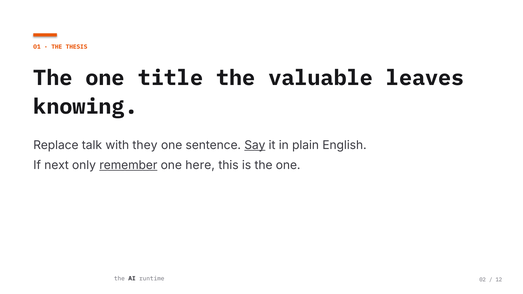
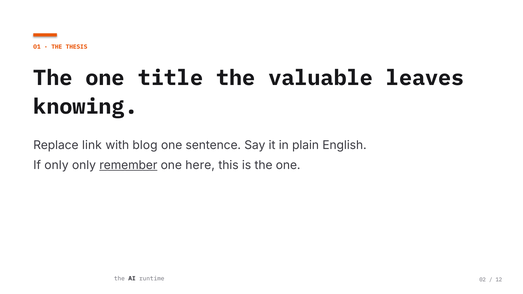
talk: talk -> link
they: they -> blog
Say underline: present -> none
If next: next -> only
